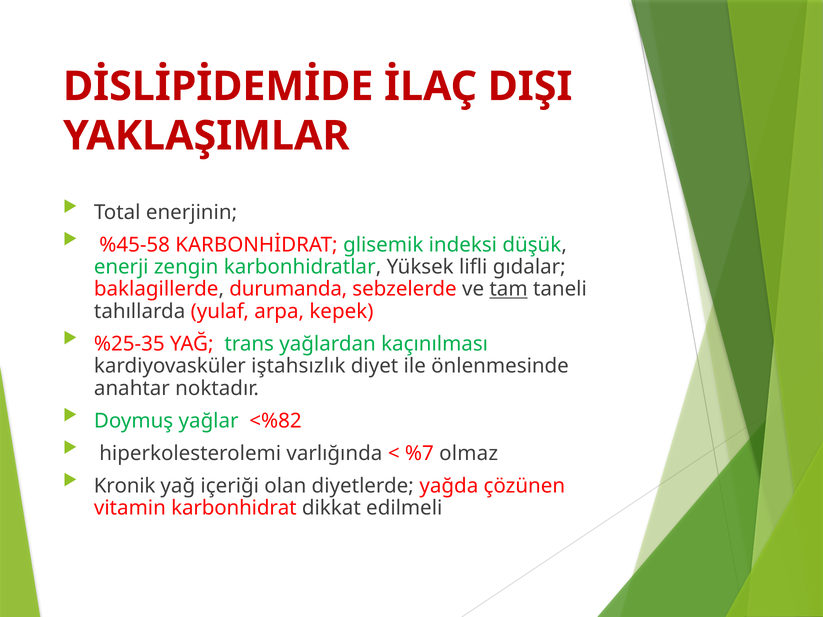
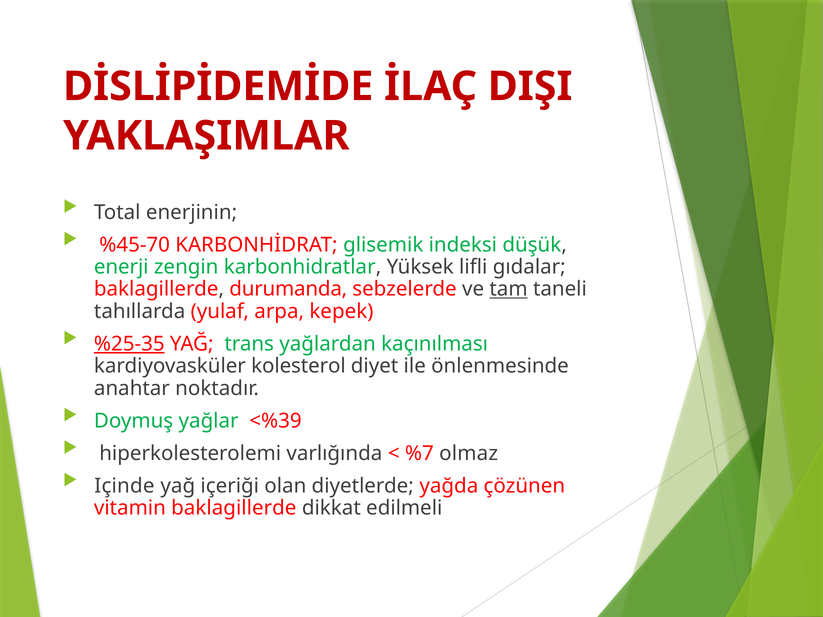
%45-58: %45-58 -> %45-70
%25-35 underline: none -> present
iştahsızlık: iştahsızlık -> kolesterol
<%82: <%82 -> <%39
Kronik: Kronik -> Içinde
vitamin karbonhidrat: karbonhidrat -> baklagillerde
